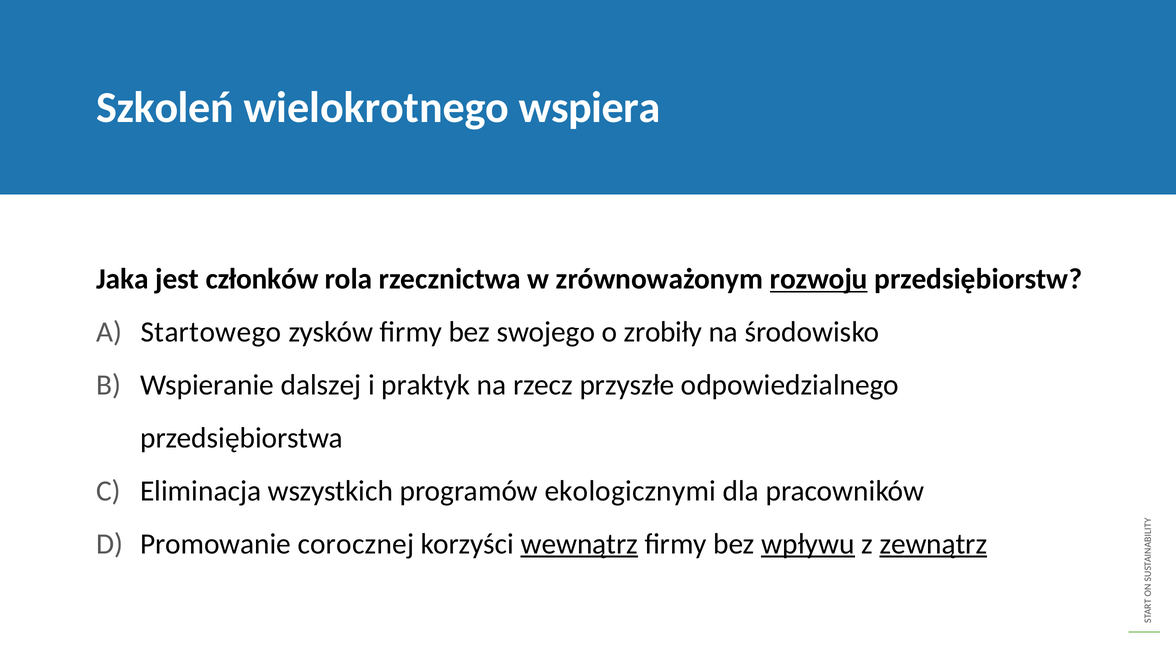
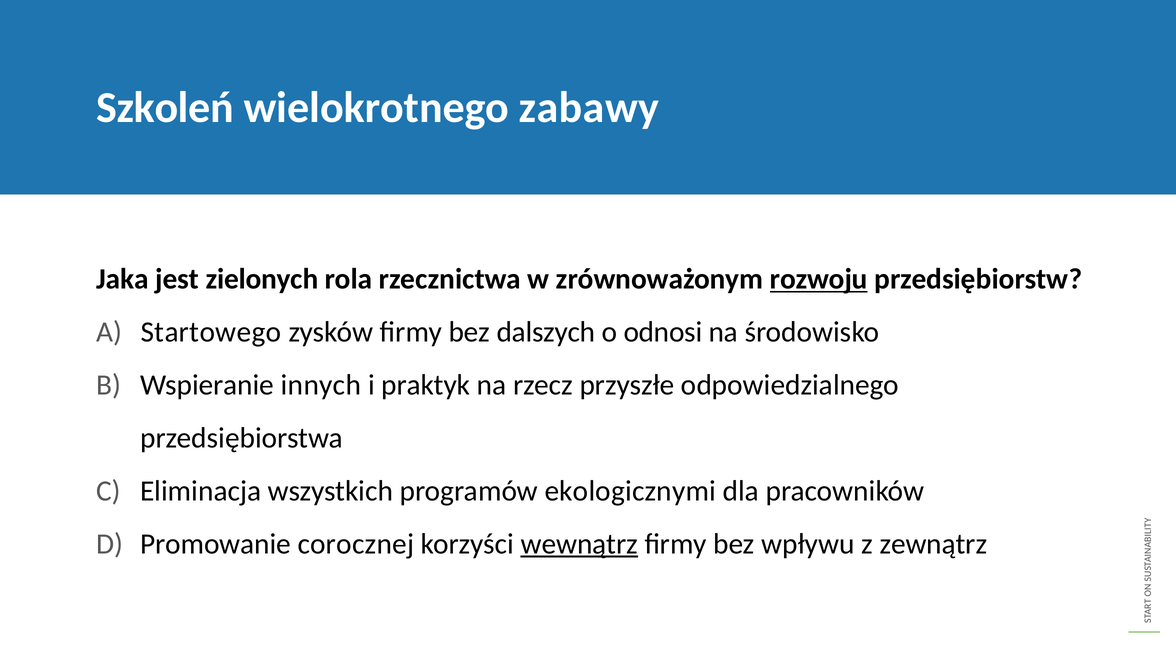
wspiera: wspiera -> zabawy
członków: członków -> zielonych
swojego: swojego -> dalszych
zrobiły: zrobiły -> odnosi
dalszej: dalszej -> innych
wpływu underline: present -> none
zewnątrz underline: present -> none
